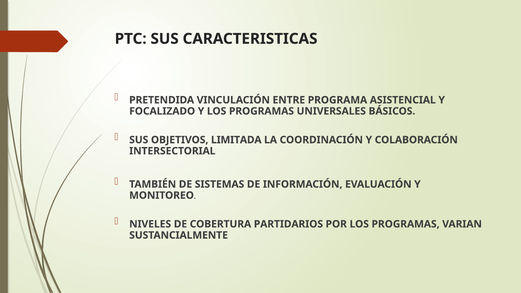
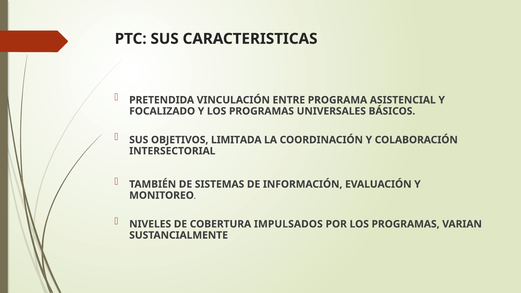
PARTIDARIOS: PARTIDARIOS -> IMPULSADOS
